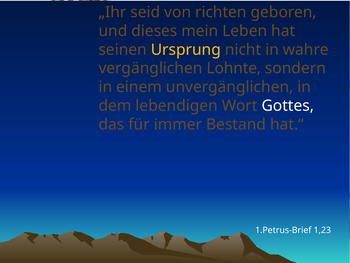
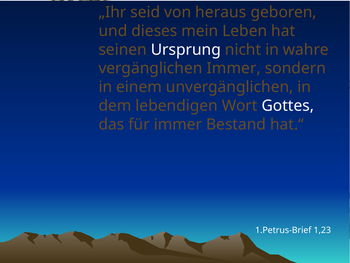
richten: richten -> heraus
Ursprung colour: yellow -> white
vergänglichen Lohnte: Lohnte -> Immer
